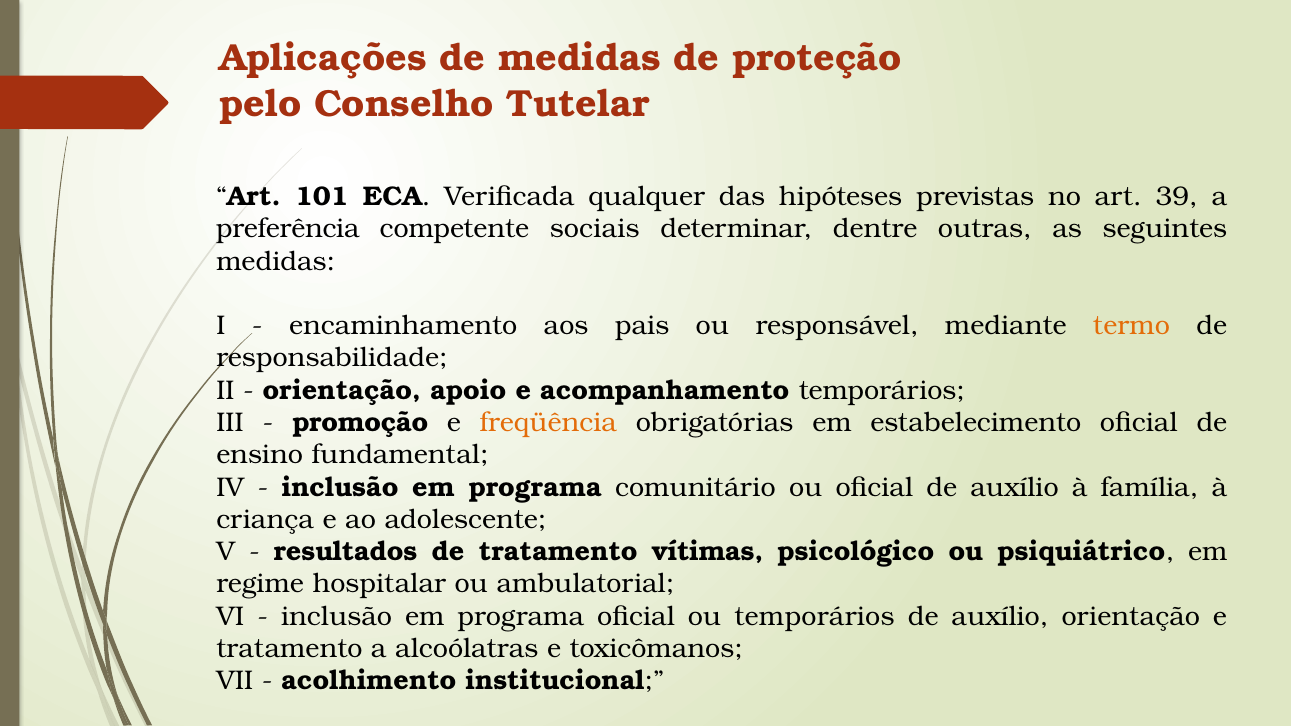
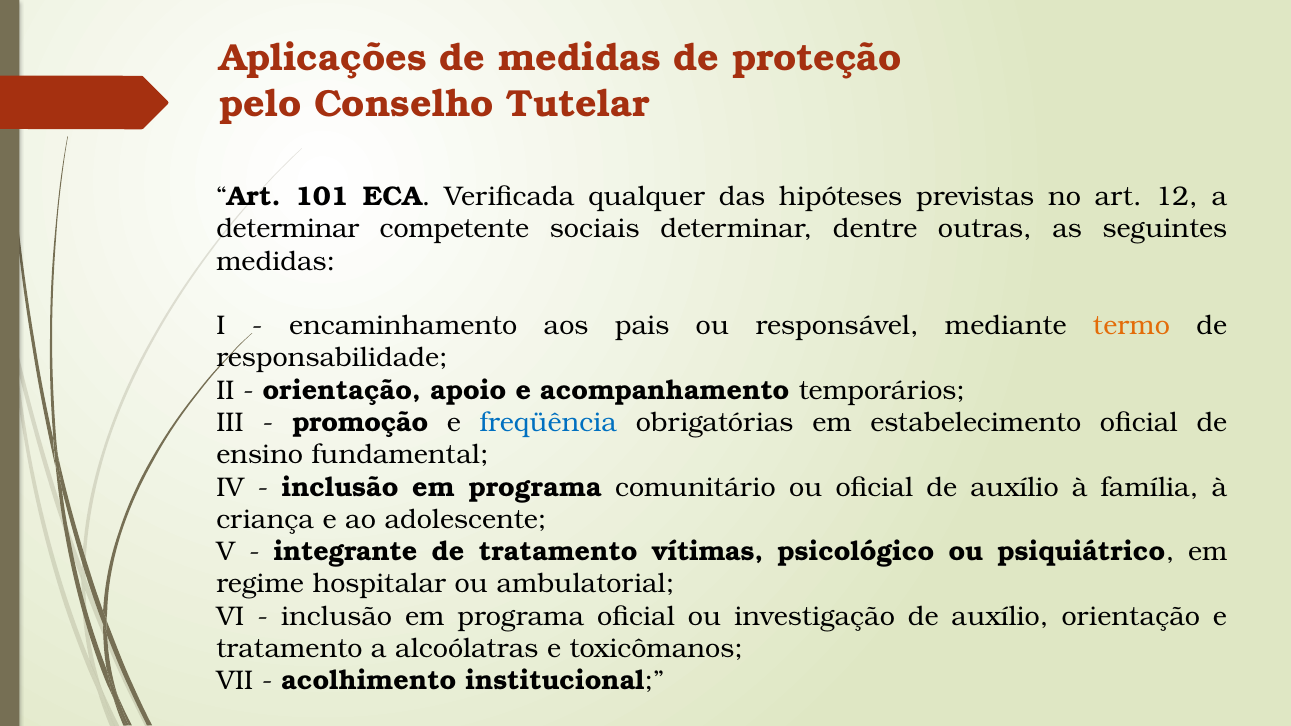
39: 39 -> 12
preferência at (288, 229): preferência -> determinar
freqüência colour: orange -> blue
resultados: resultados -> integrante
ou temporários: temporários -> investigação
